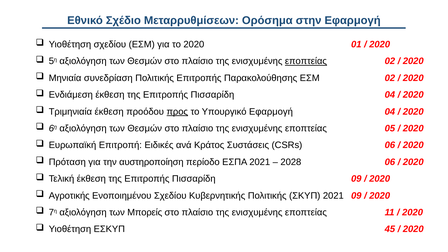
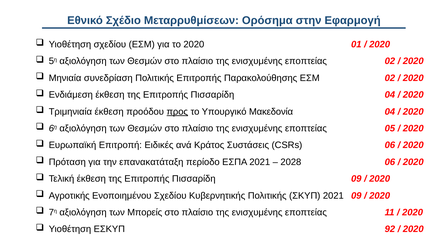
εποπτείας at (306, 61) underline: present -> none
Υπουργικό Εφαρμογή: Εφαρμογή -> Μακεδονία
αυστηροποίηση: αυστηροποίηση -> επανακατάταξη
45: 45 -> 92
